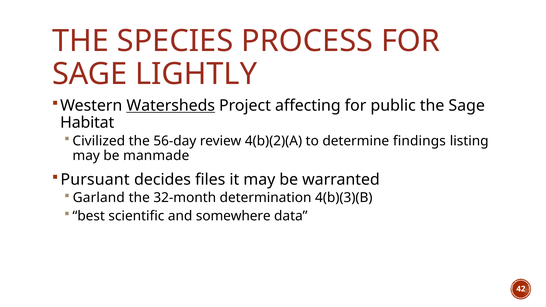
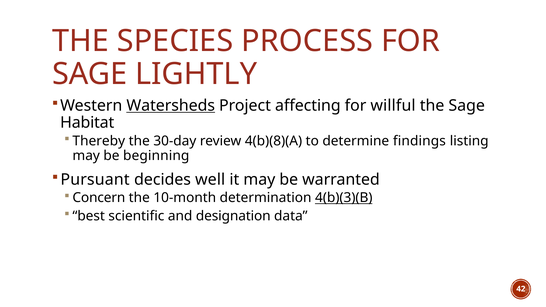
public: public -> willful
Civilized: Civilized -> Thereby
56-day: 56-day -> 30-day
4(b)(2)(A: 4(b)(2)(A -> 4(b)(8)(A
manmade: manmade -> beginning
files: files -> well
Garland: Garland -> Concern
32-month: 32-month -> 10-month
4(b)(3)(B underline: none -> present
somewhere: somewhere -> designation
